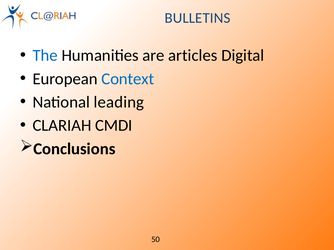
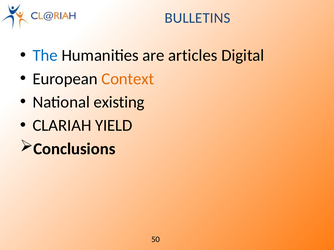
Context colour: blue -> orange
leading: leading -> existing
CMDI: CMDI -> YIELD
